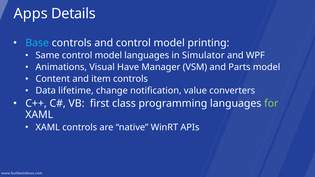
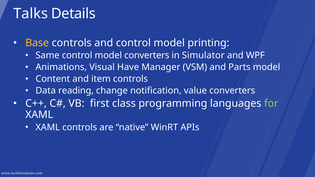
Apps: Apps -> Talks
Base colour: light blue -> yellow
model languages: languages -> converters
lifetime: lifetime -> reading
